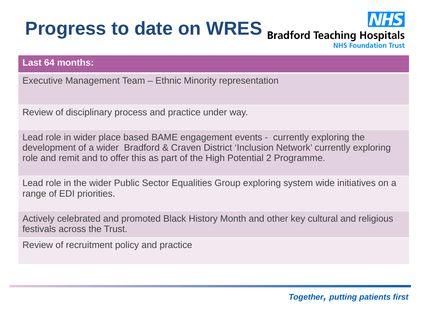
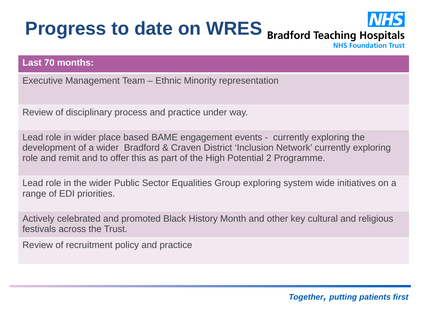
64: 64 -> 70
